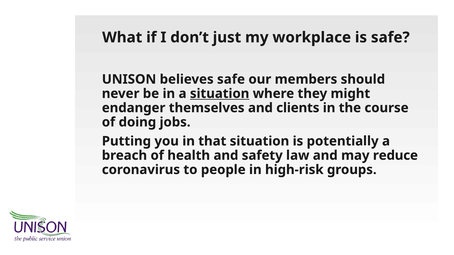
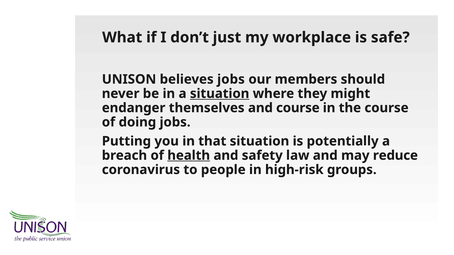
believes safe: safe -> jobs
and clients: clients -> course
health underline: none -> present
